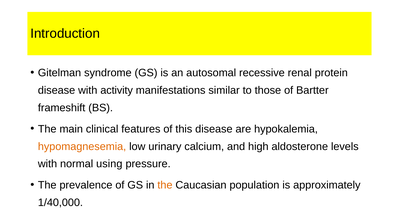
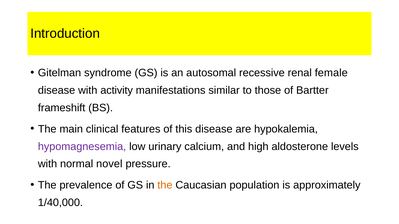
protein: protein -> female
hypomagnesemia colour: orange -> purple
using: using -> novel
